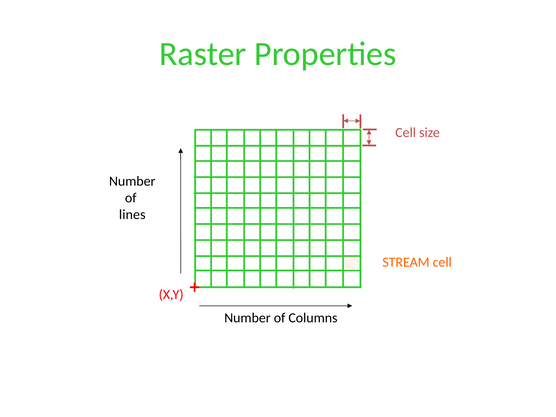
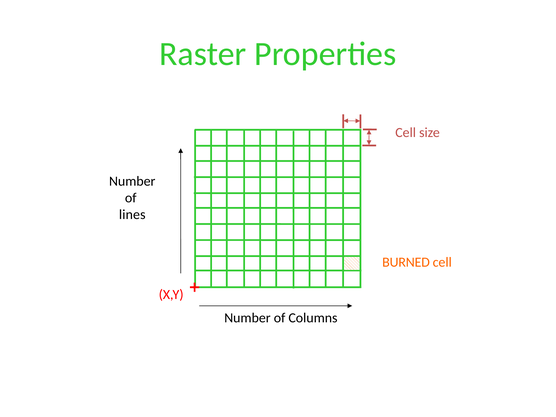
STREAM: STREAM -> BURNED
